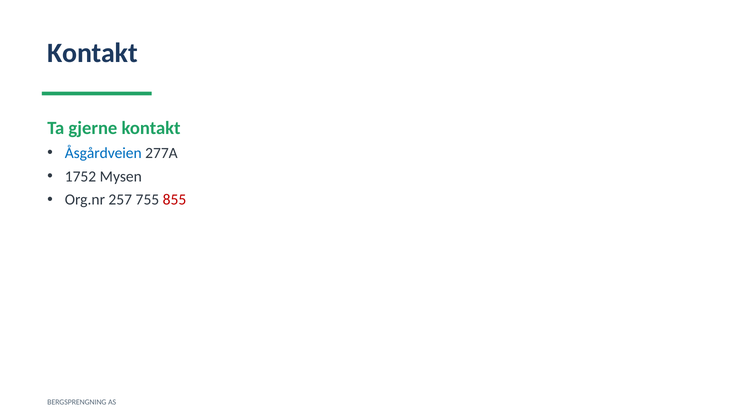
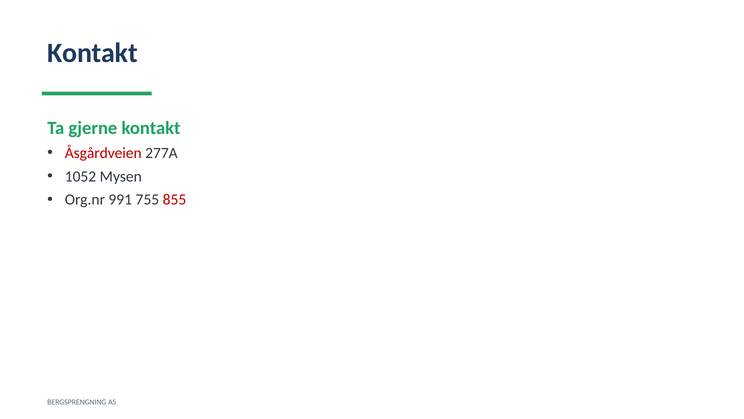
Åsgårdveien colour: blue -> red
1752: 1752 -> 1052
257: 257 -> 991
